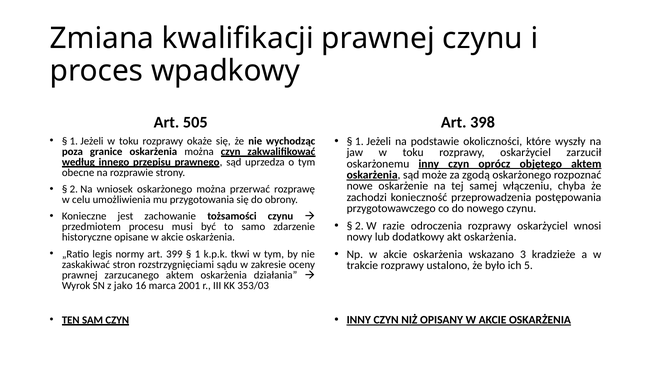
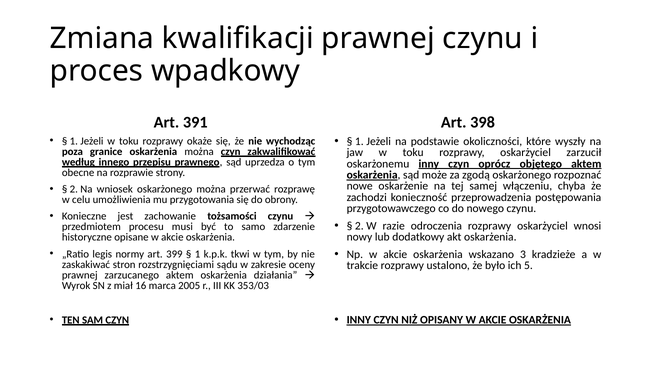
505: 505 -> 391
jako: jako -> miał
2001: 2001 -> 2005
